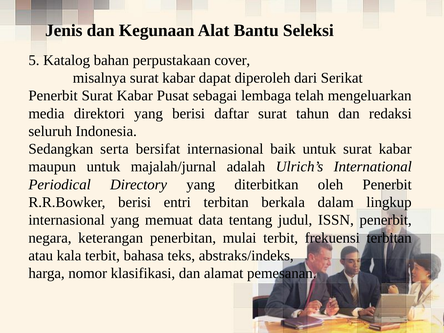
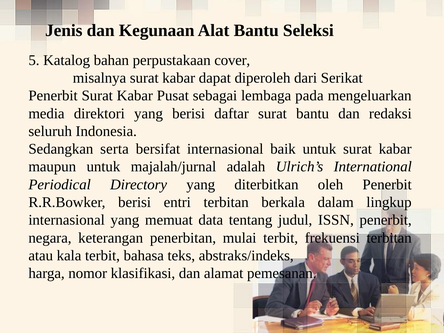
telah: telah -> pada
surat tahun: tahun -> bantu
